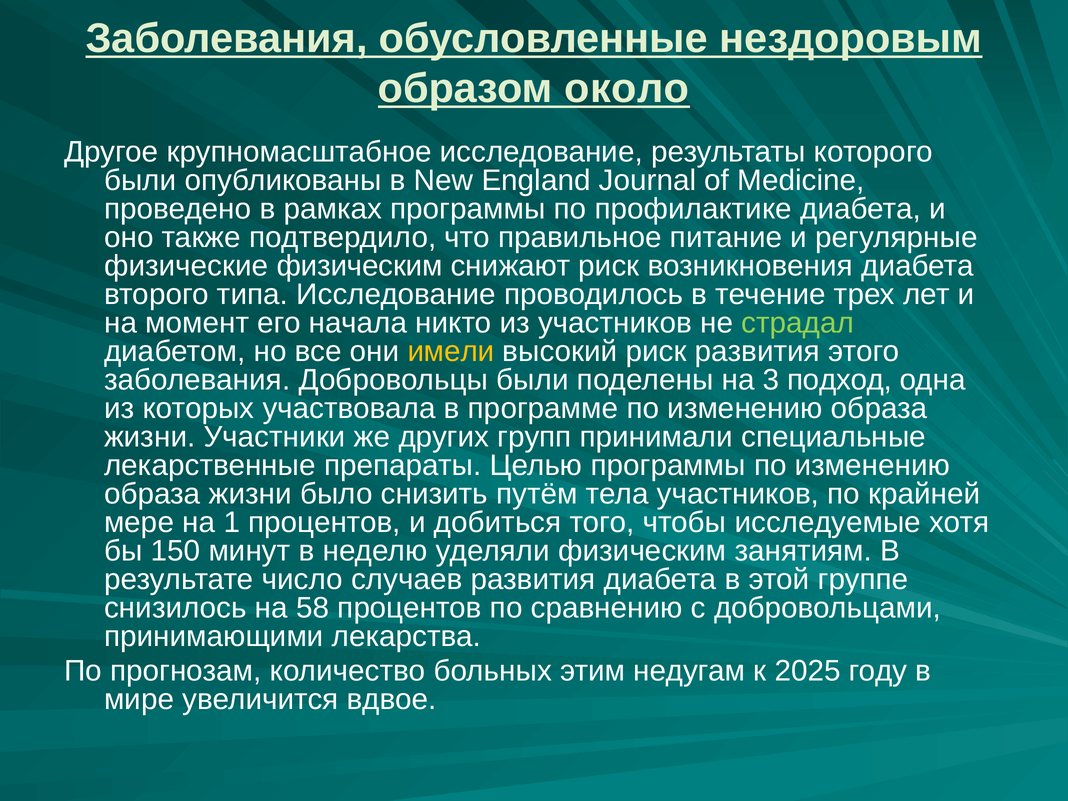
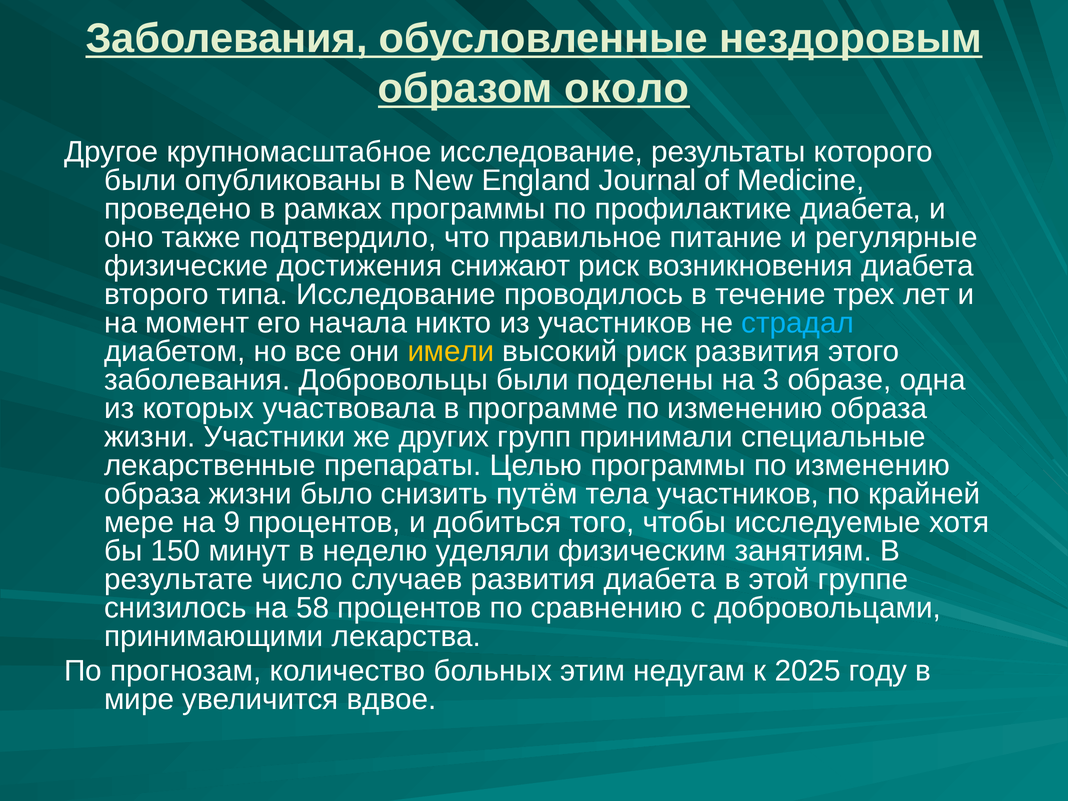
физические физическим: физическим -> достижения
страдал colour: light green -> light blue
подход: подход -> образе
1: 1 -> 9
